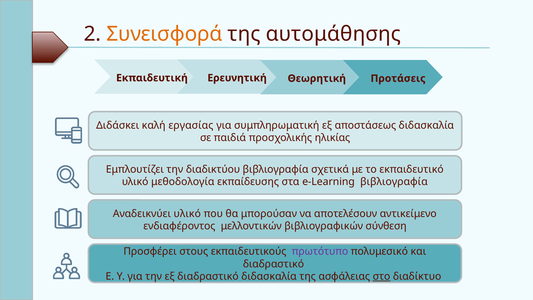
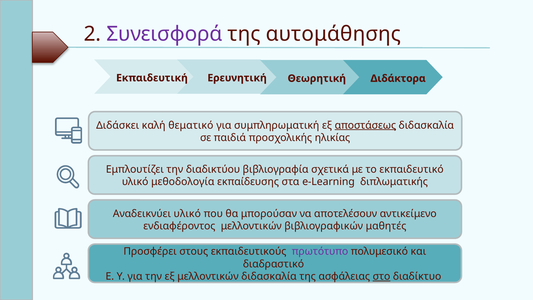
Συνεισφορά colour: orange -> purple
Προτάσεις: Προτάσεις -> Διδάκτορα
εργασίας: εργασίας -> θεματικό
αποστάσεως underline: none -> present
e-Learning βιβλιογραφία: βιβλιογραφία -> διπλωματικής
σύνθεση: σύνθεση -> μαθητές
εξ διαδραστικό: διαδραστικό -> μελλοντικών
